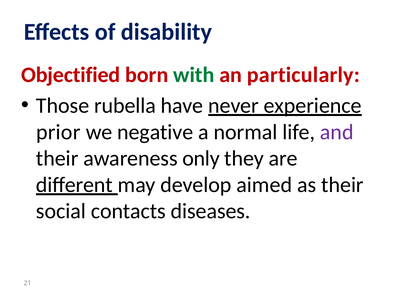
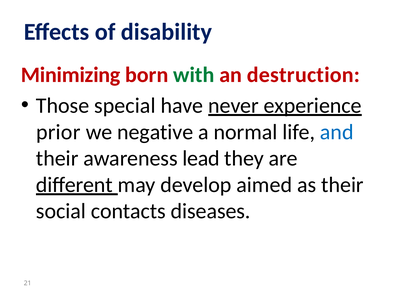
Objectified: Objectified -> Minimizing
particularly: particularly -> destruction
rubella: rubella -> special
and colour: purple -> blue
only: only -> lead
